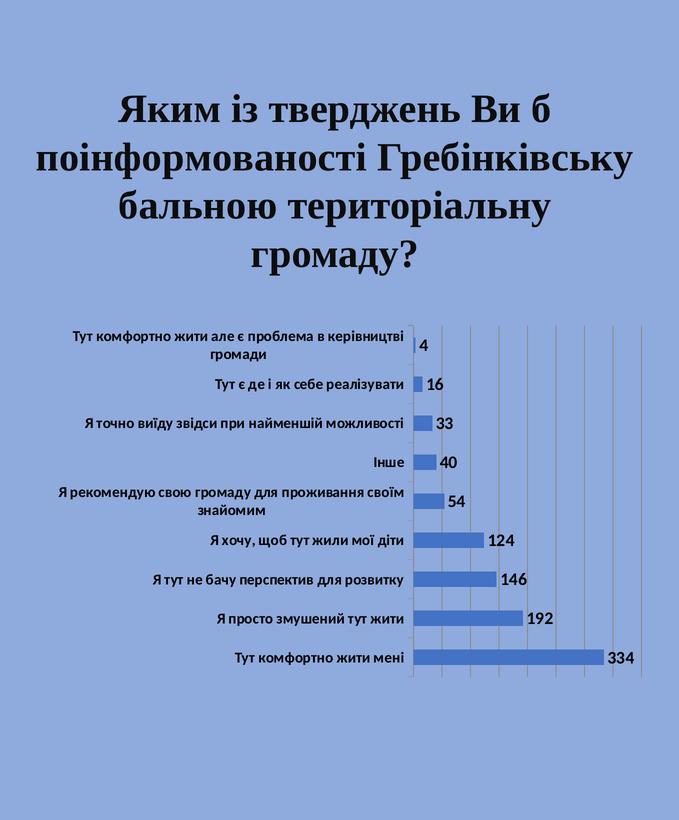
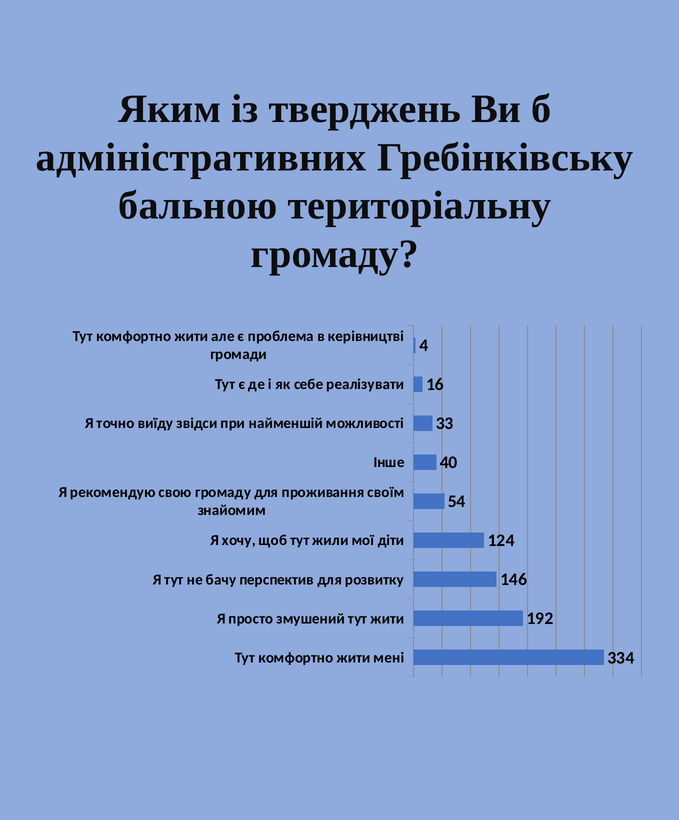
поінформованості: поінформованості -> адміністративних
